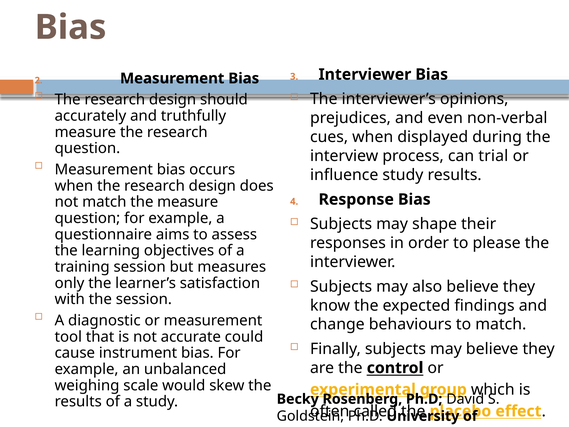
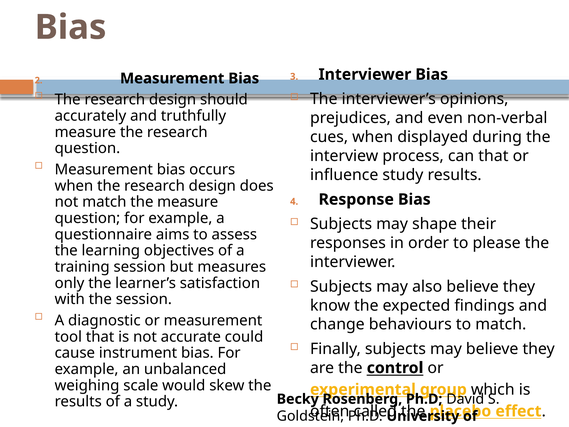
can trial: trial -> that
